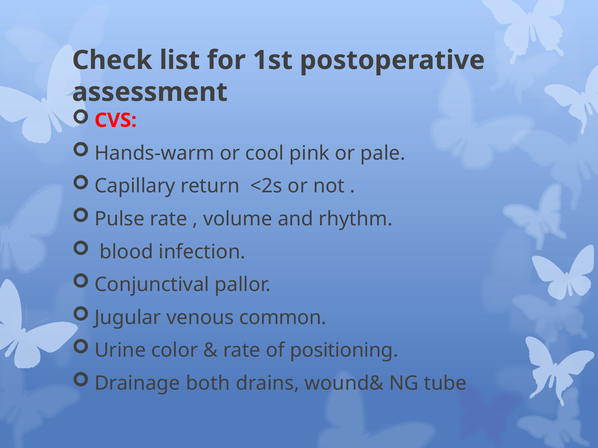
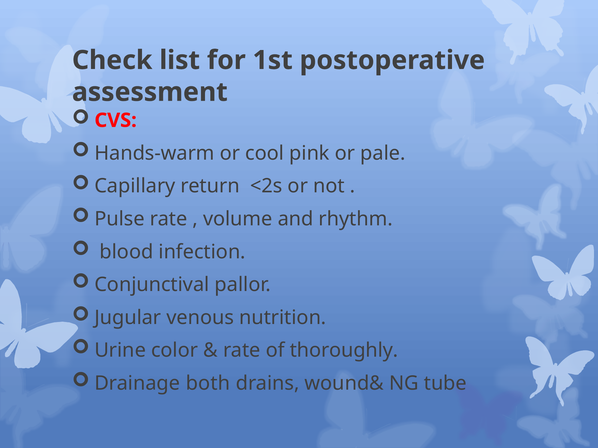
common: common -> nutrition
positioning: positioning -> thoroughly
